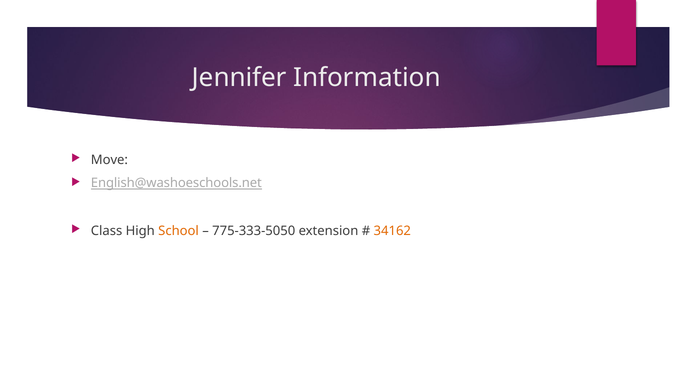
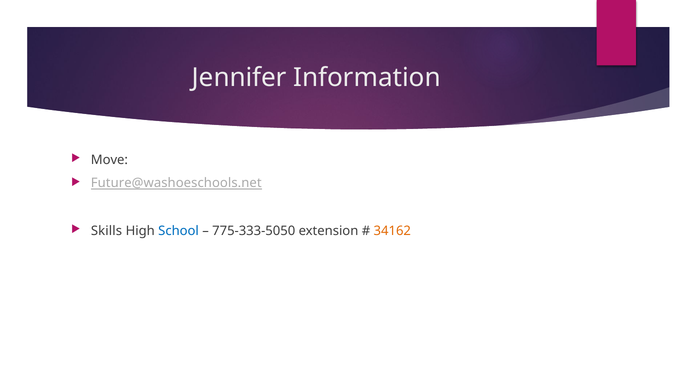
English@washoeschools.net: English@washoeschools.net -> Future@washoeschools.net
Class: Class -> Skills
School colour: orange -> blue
